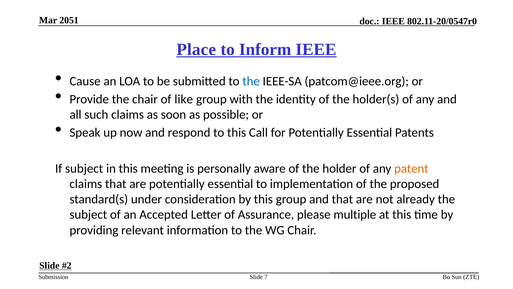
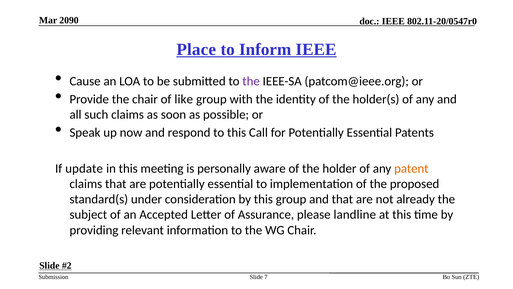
2051: 2051 -> 2090
the at (251, 81) colour: blue -> purple
If subject: subject -> update
multiple: multiple -> landline
